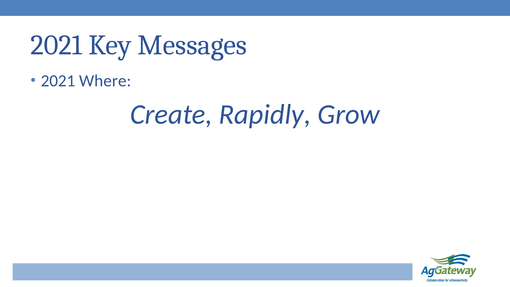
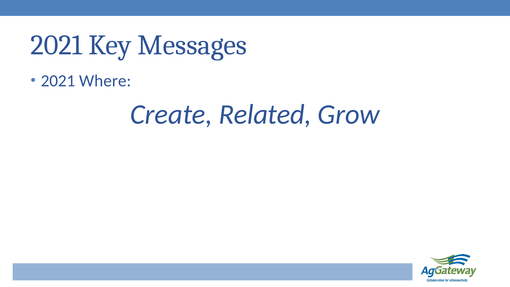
Rapidly: Rapidly -> Related
